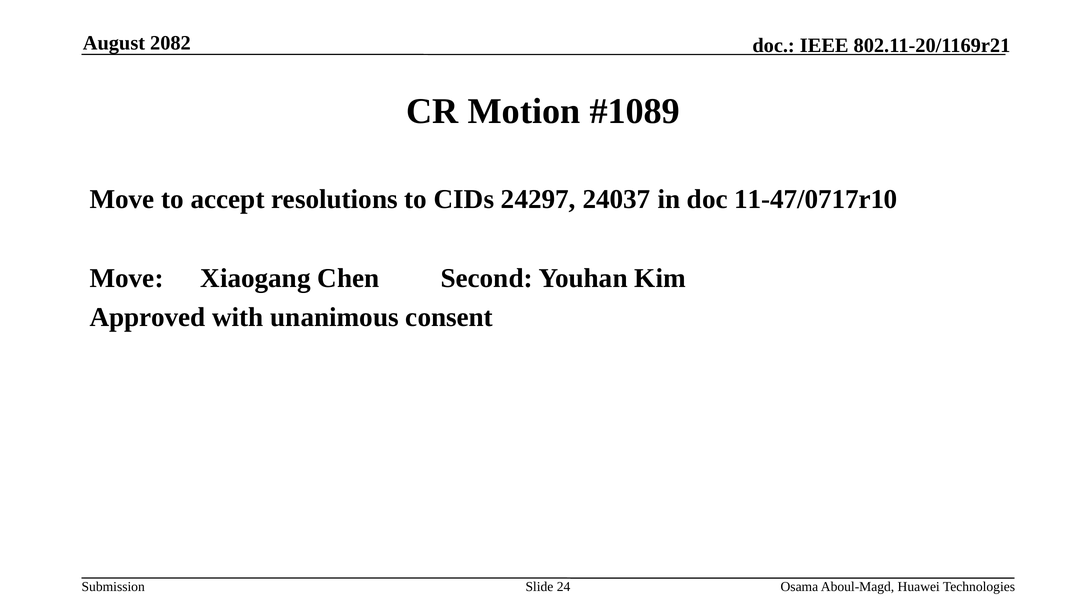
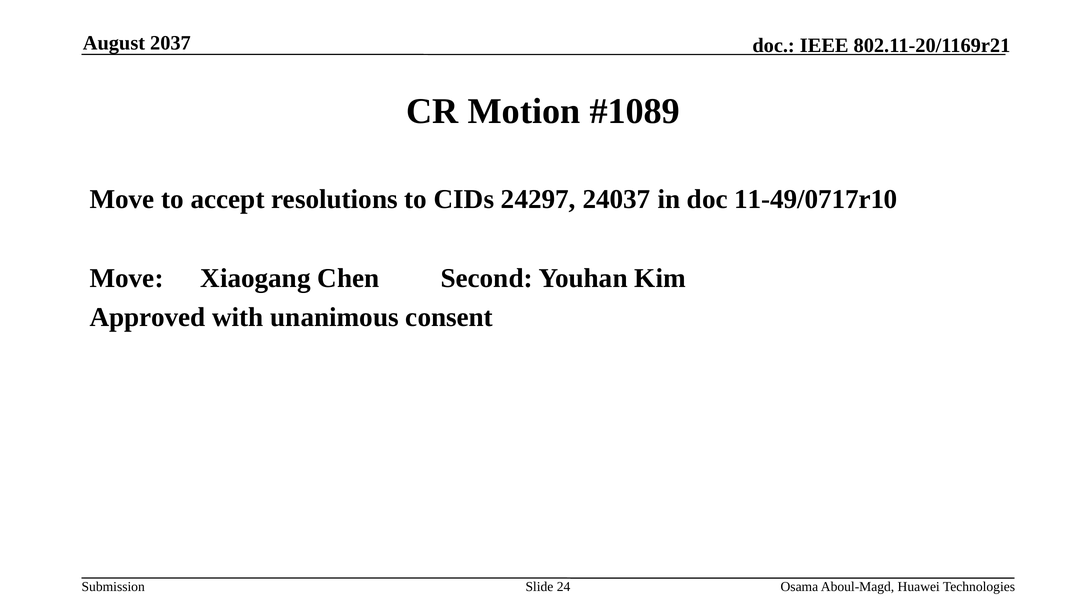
2082: 2082 -> 2037
11-47/0717r10: 11-47/0717r10 -> 11-49/0717r10
